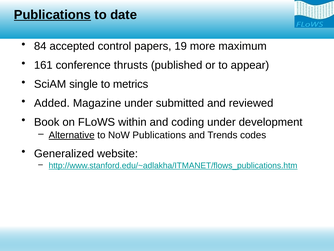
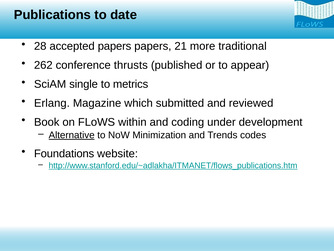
Publications at (52, 15) underline: present -> none
84: 84 -> 28
accepted control: control -> papers
19: 19 -> 21
maximum: maximum -> traditional
161: 161 -> 262
Added: Added -> Erlang
Magazine under: under -> which
NoW Publications: Publications -> Minimization
Generalized: Generalized -> Foundations
